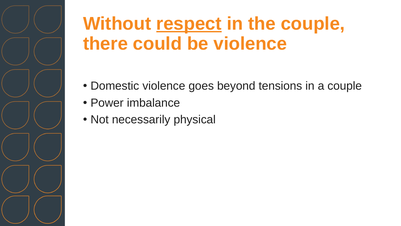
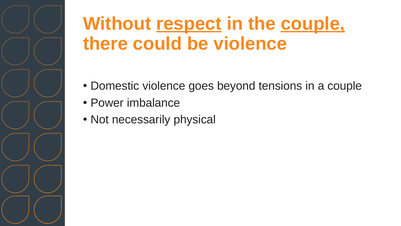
couple underline: none -> present
